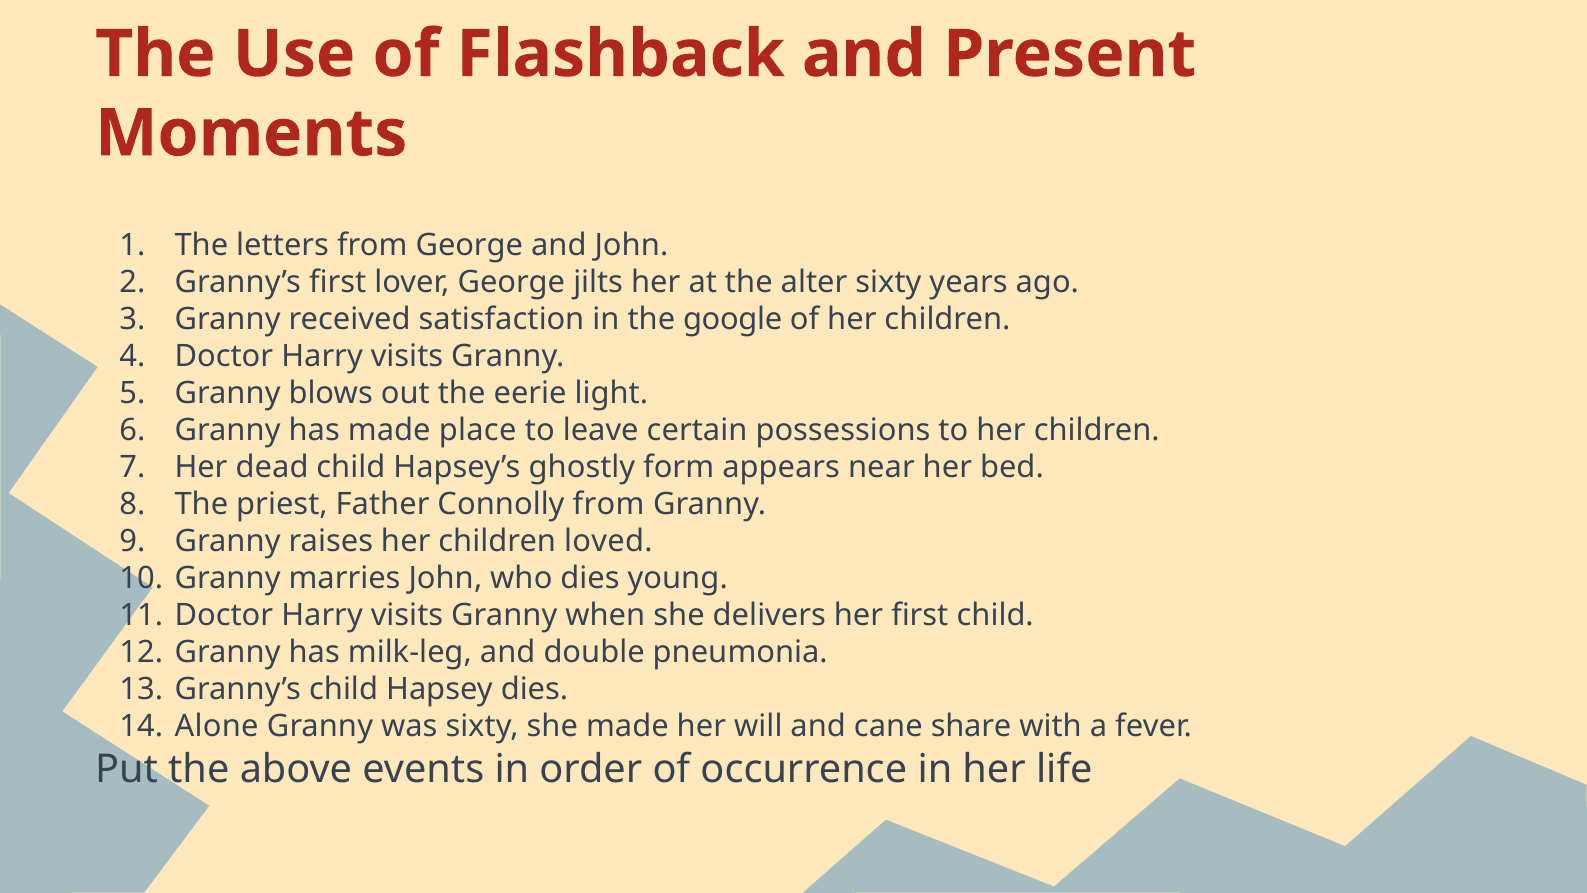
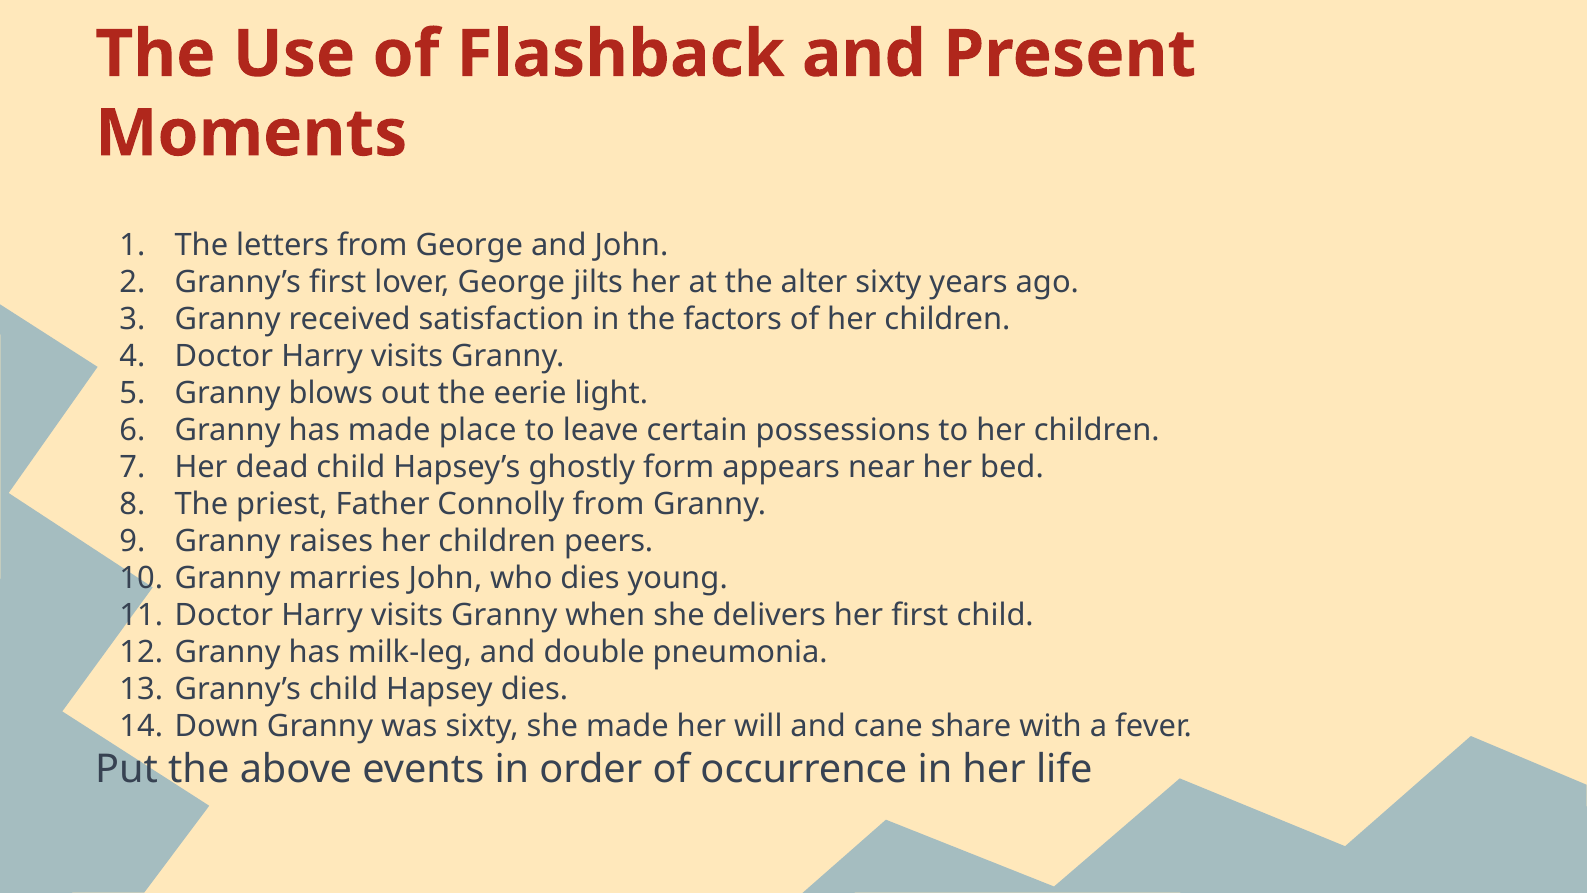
google: google -> factors
loved: loved -> peers
Alone: Alone -> Down
